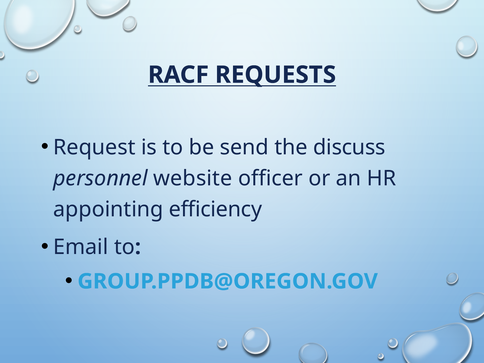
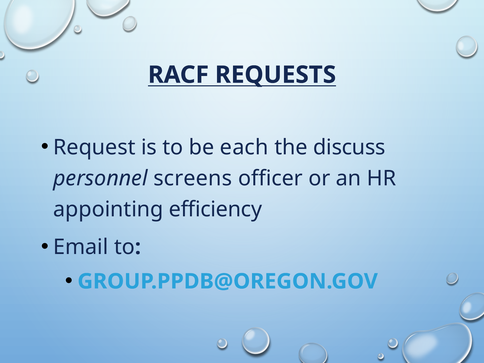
send: send -> each
website: website -> screens
